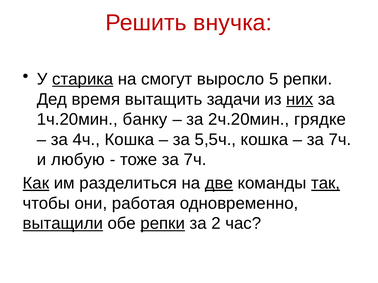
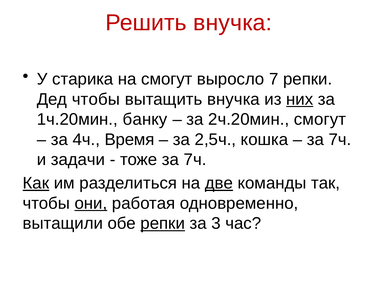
старика underline: present -> none
5: 5 -> 7
Дед время: время -> чтобы
вытащить задачи: задачи -> внучка
2ч.20мин грядке: грядке -> смогут
4ч Кошка: Кошка -> Время
5,5ч: 5,5ч -> 2,5ч
любую: любую -> задачи
так underline: present -> none
они underline: none -> present
вытащили underline: present -> none
2: 2 -> 3
